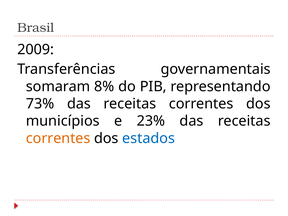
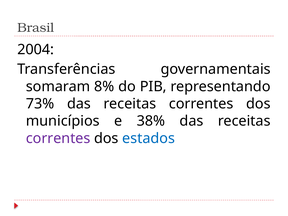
2009: 2009 -> 2004
23%: 23% -> 38%
correntes at (58, 138) colour: orange -> purple
